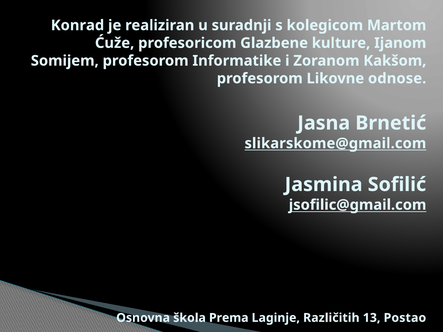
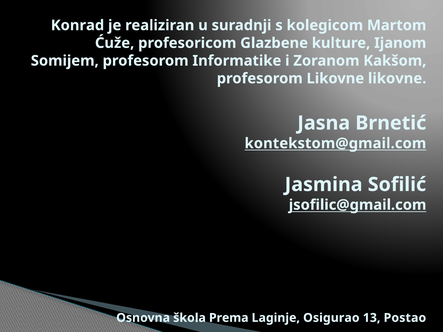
Likovne odnose: odnose -> likovne
slikarskome@gmail.com: slikarskome@gmail.com -> kontekstom@gmail.com
Različitih: Različitih -> Osigurao
